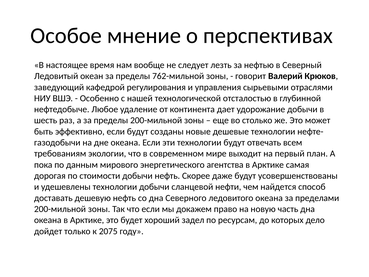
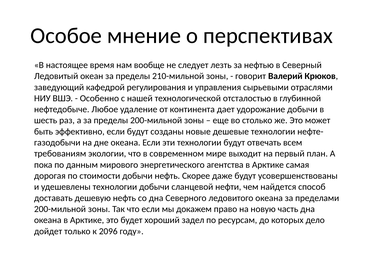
762-мильной: 762-мильной -> 210-мильной
2075: 2075 -> 2096
